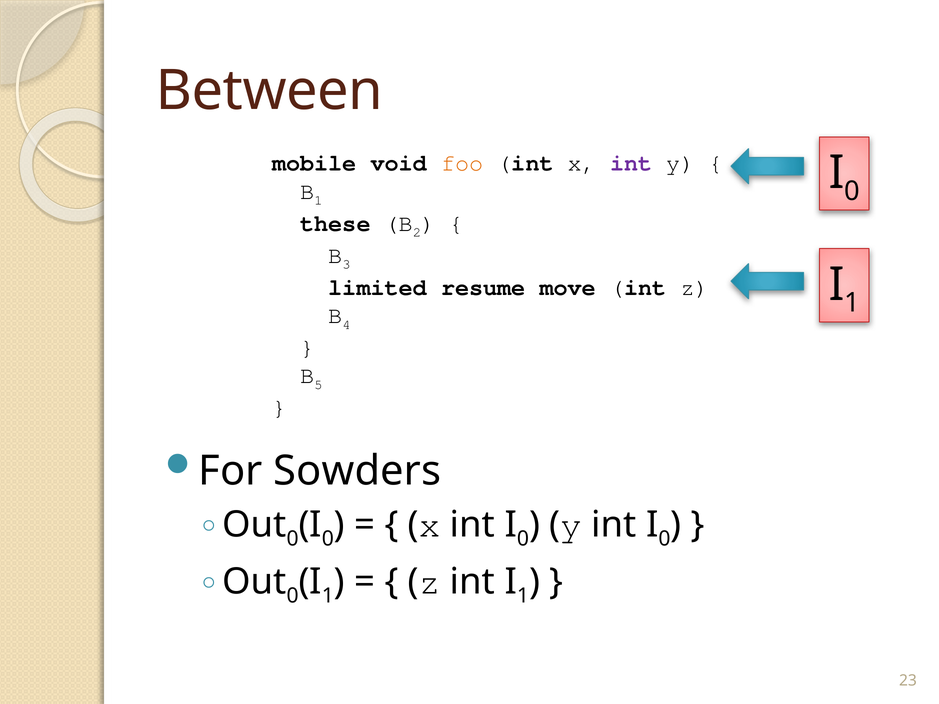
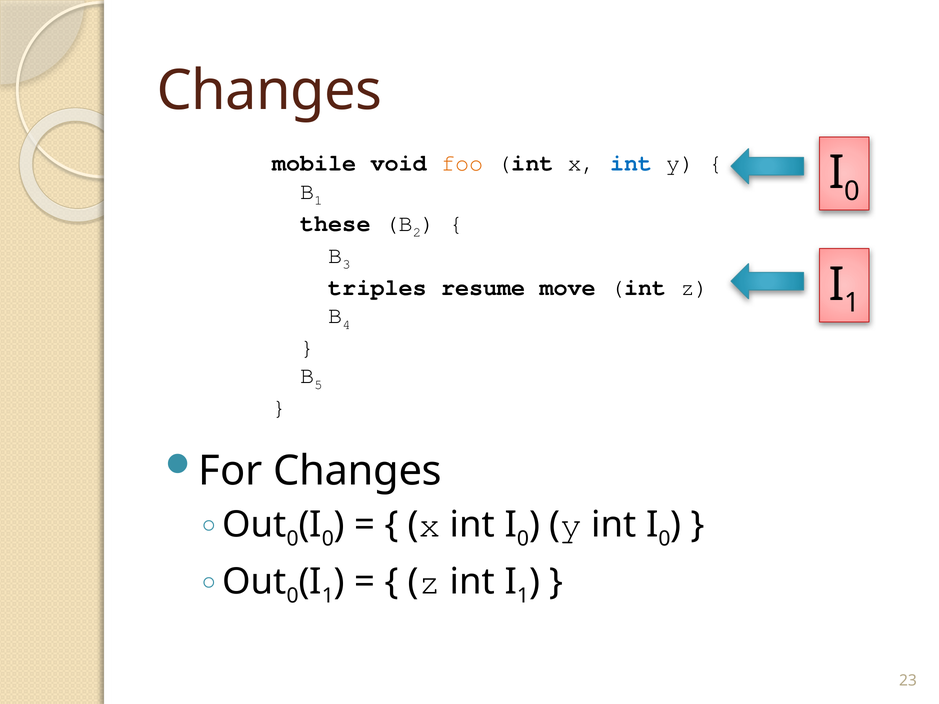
Between at (269, 91): Between -> Changes
int at (631, 163) colour: purple -> blue
limited: limited -> triples
For Sowders: Sowders -> Changes
